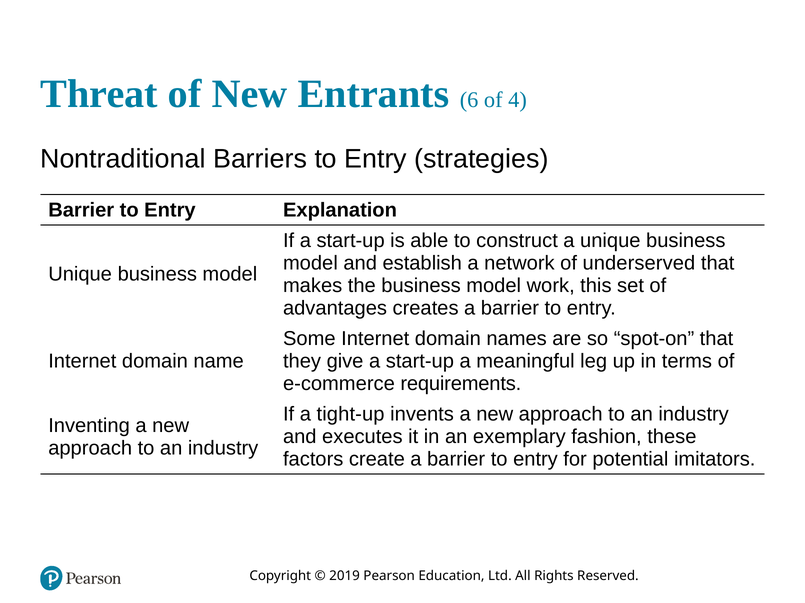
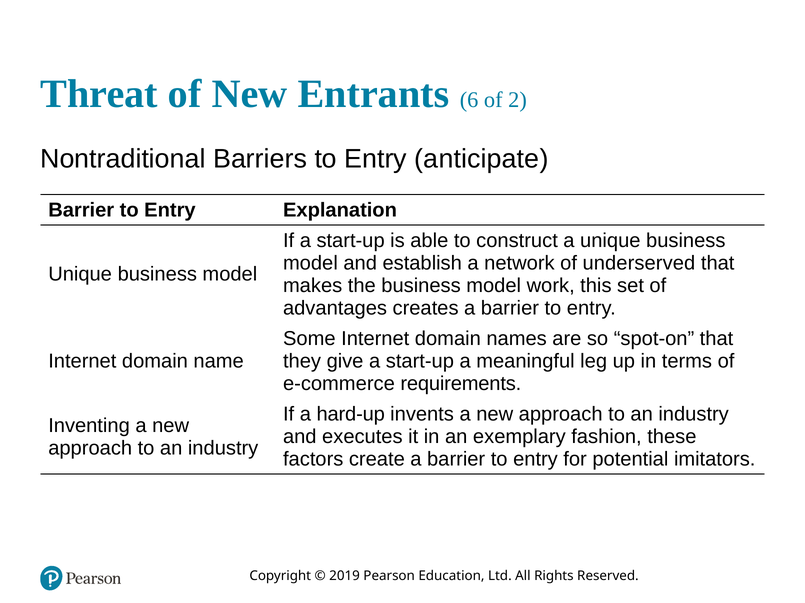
4: 4 -> 2
strategies: strategies -> anticipate
tight-up: tight-up -> hard-up
